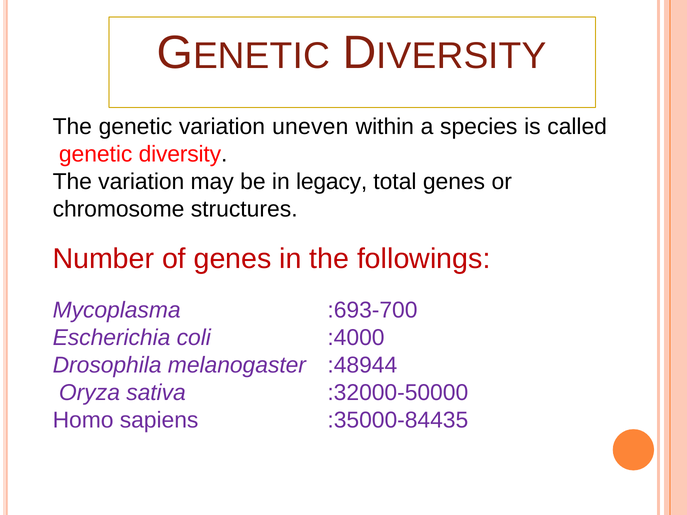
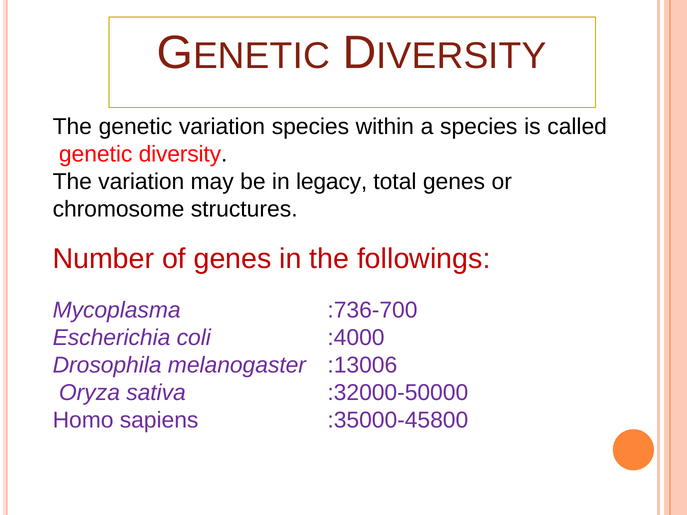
variation uneven: uneven -> species
:693-700: :693-700 -> :736-700
:48944: :48944 -> :13006
:35000-84435: :35000-84435 -> :35000-45800
